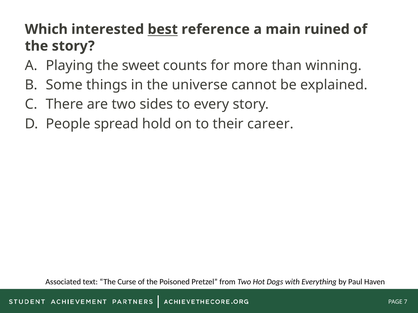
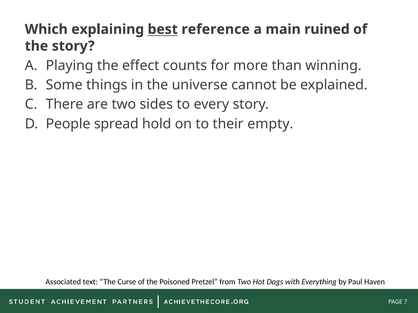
interested: interested -> explaining
sweet: sweet -> effect
career: career -> empty
